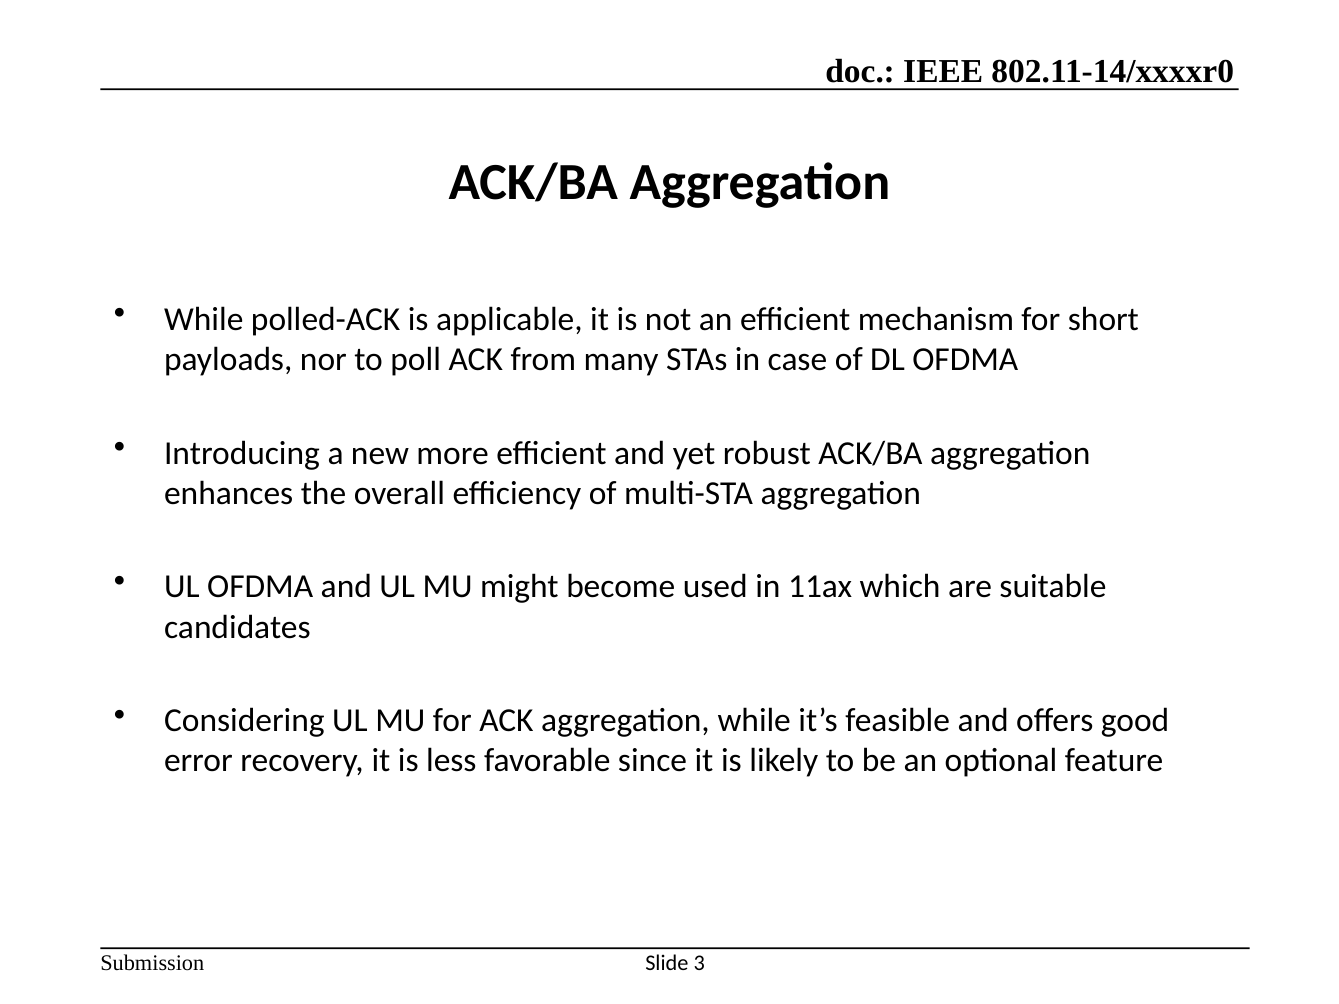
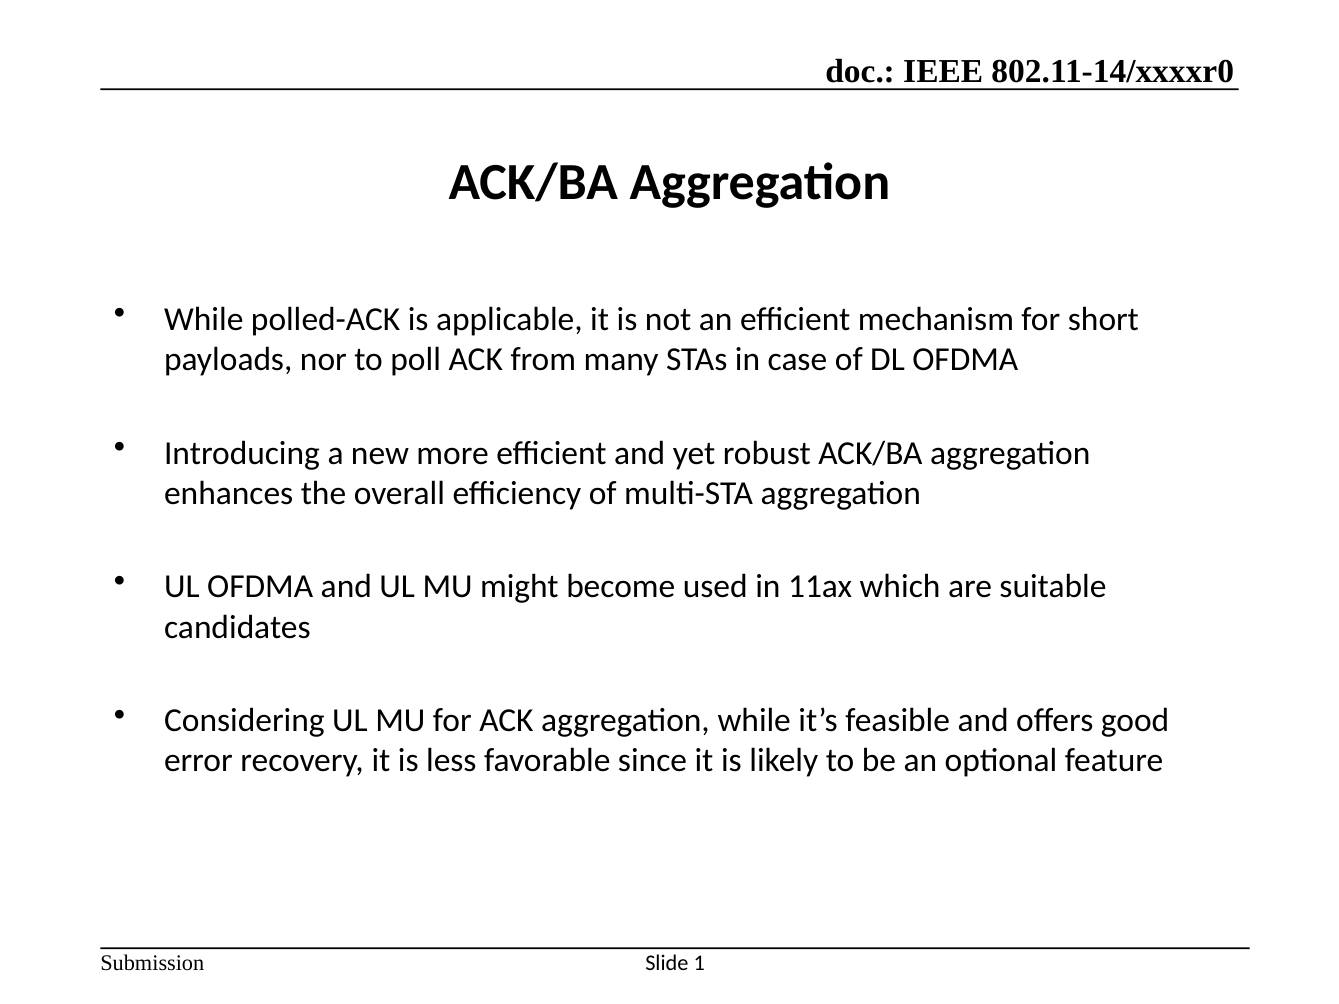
3: 3 -> 1
